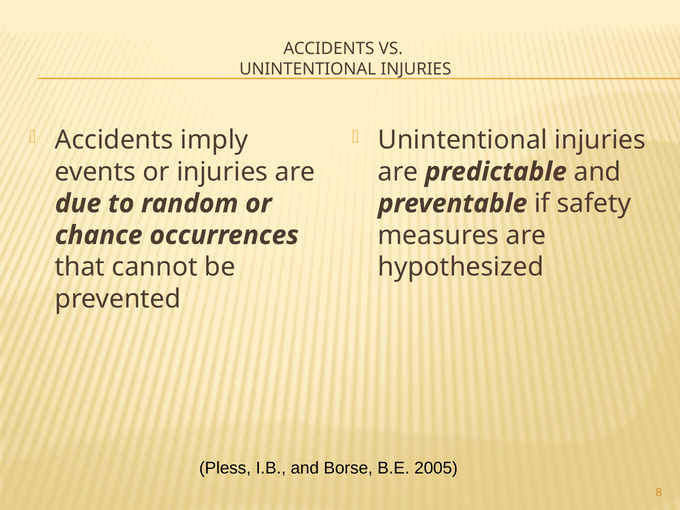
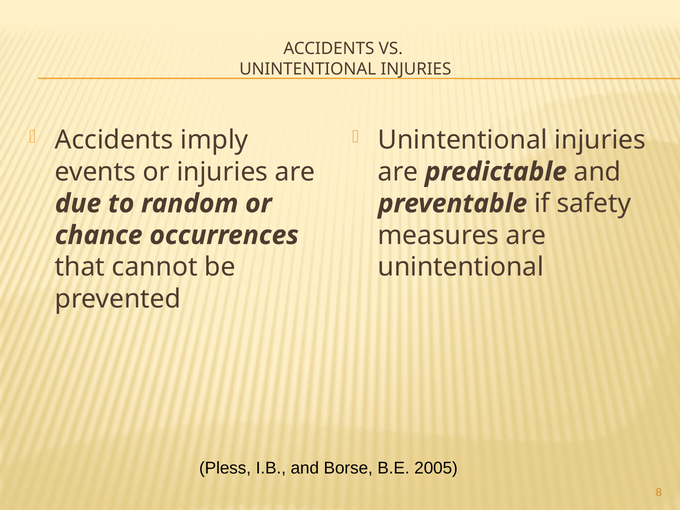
hypothesized at (461, 267): hypothesized -> unintentional
